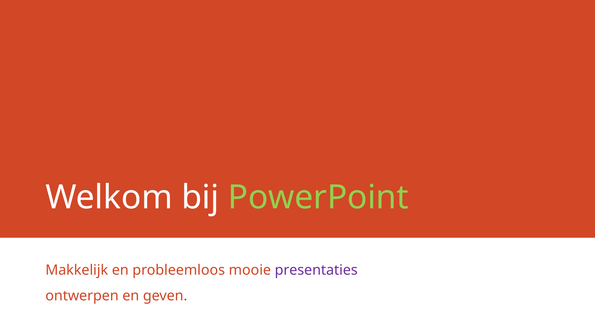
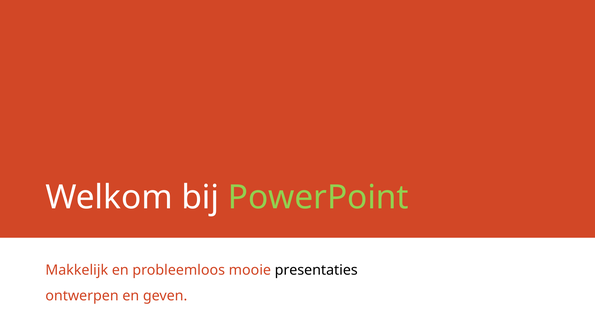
presentaties colour: purple -> black
